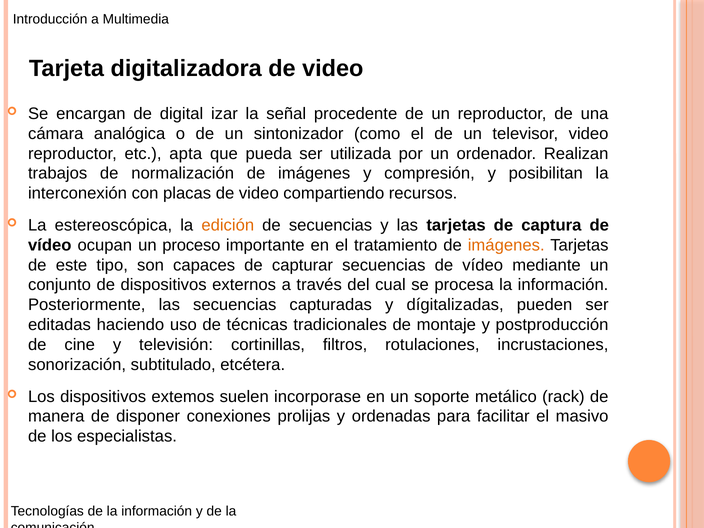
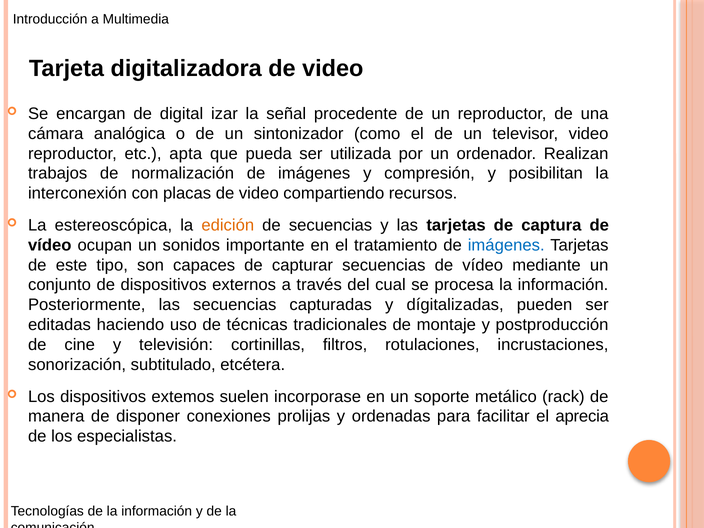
proceso: proceso -> sonidos
imágenes at (506, 245) colour: orange -> blue
masivo: masivo -> aprecia
